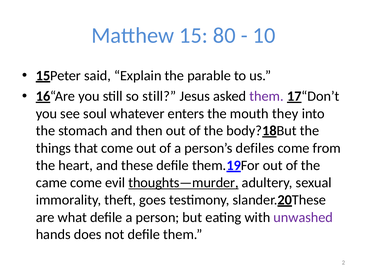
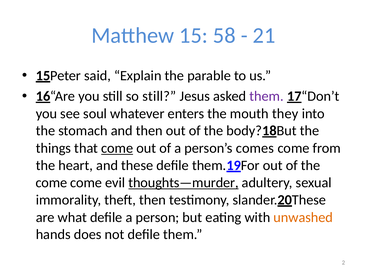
80: 80 -> 58
10: 10 -> 21
come at (117, 148) underline: none -> present
defiles: defiles -> comes
came at (51, 183): came -> come
theft goes: goes -> then
unwashed colour: purple -> orange
